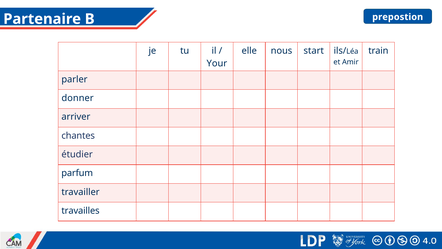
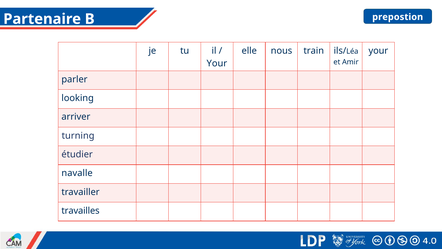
start: start -> train
train at (378, 51): train -> your
donner: donner -> looking
chantes: chantes -> turning
parfum: parfum -> navalle
